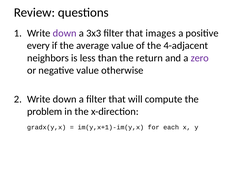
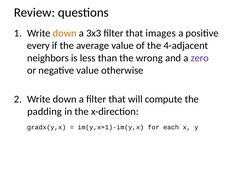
down at (65, 33) colour: purple -> orange
return: return -> wrong
problem: problem -> padding
